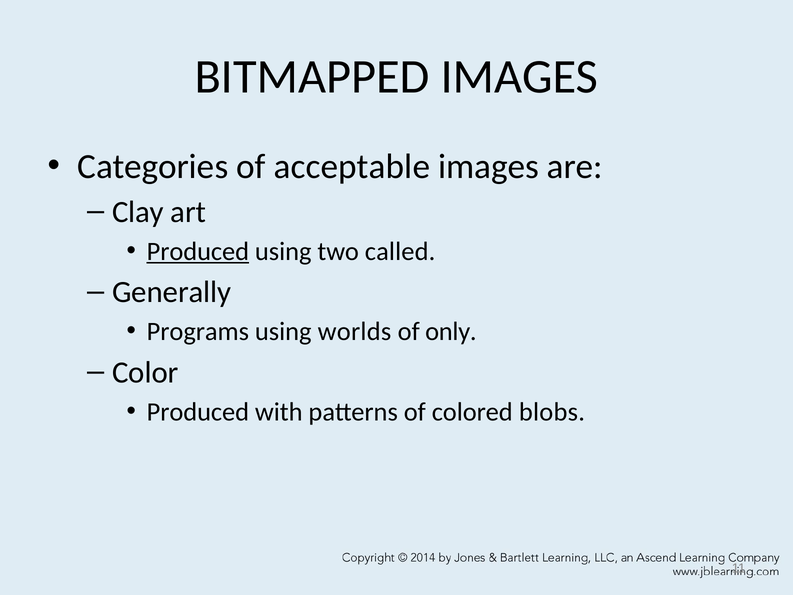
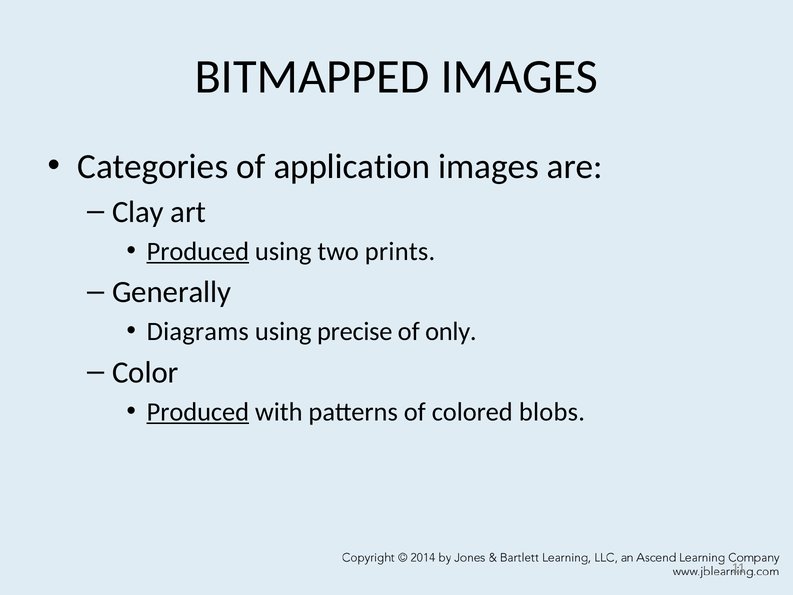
acceptable: acceptable -> application
called: called -> prints
Programs: Programs -> Diagrams
worlds: worlds -> precise
Produced at (198, 412) underline: none -> present
